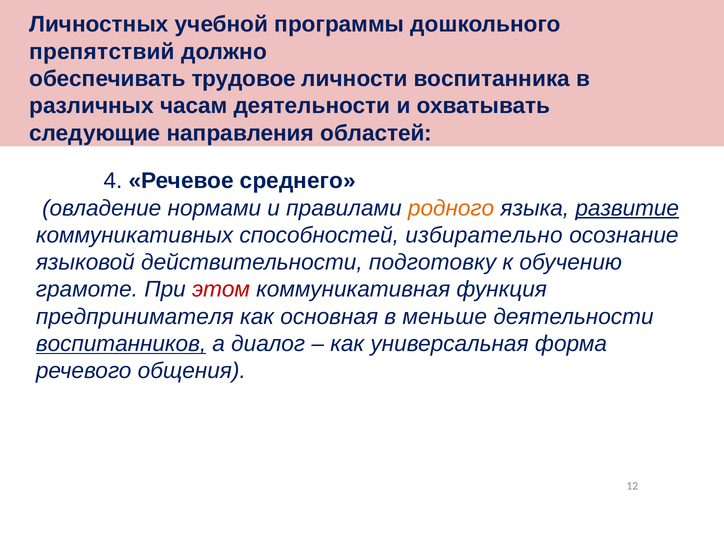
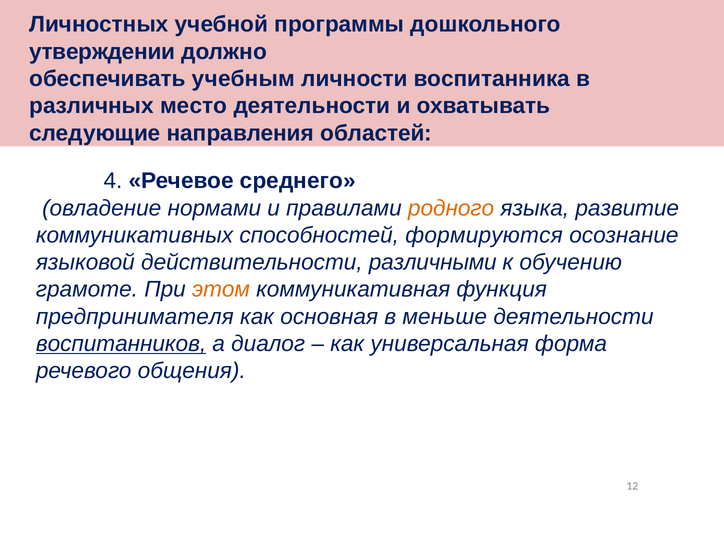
препятствий: препятствий -> утверждении
трудовое: трудовое -> учебным
часам: часам -> место
развитие underline: present -> none
избирательно: избирательно -> формируются
подготовку: подготовку -> различными
этом colour: red -> orange
